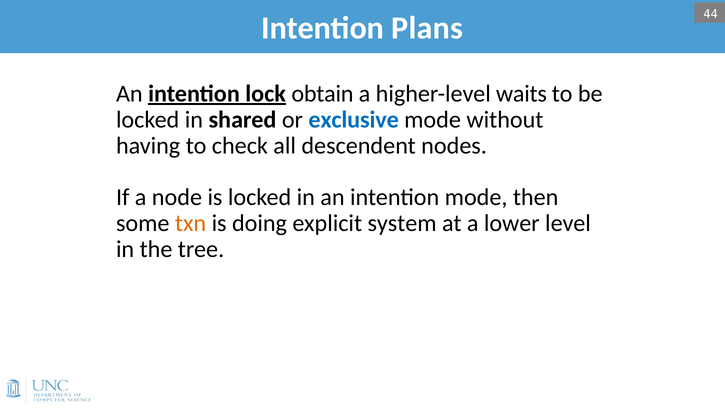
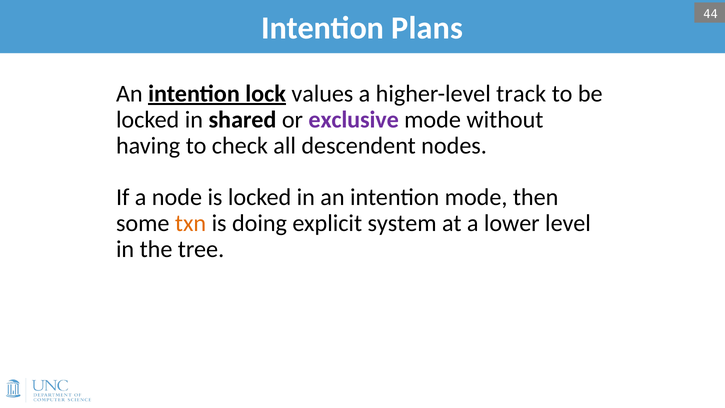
obtain: obtain -> values
waits: waits -> track
exclusive colour: blue -> purple
